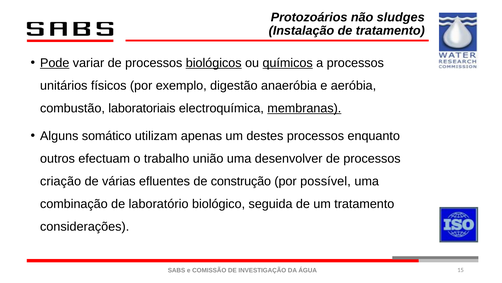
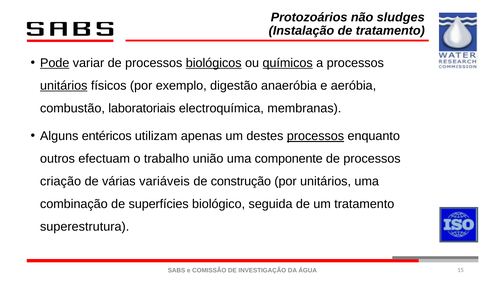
unitários at (64, 85) underline: none -> present
membranas underline: present -> none
somático: somático -> entéricos
processos at (315, 136) underline: none -> present
desenvolver: desenvolver -> componente
efluentes: efluentes -> variáveis
por possível: possível -> unitários
laboratório: laboratório -> superfícies
considerações: considerações -> superestrutura
